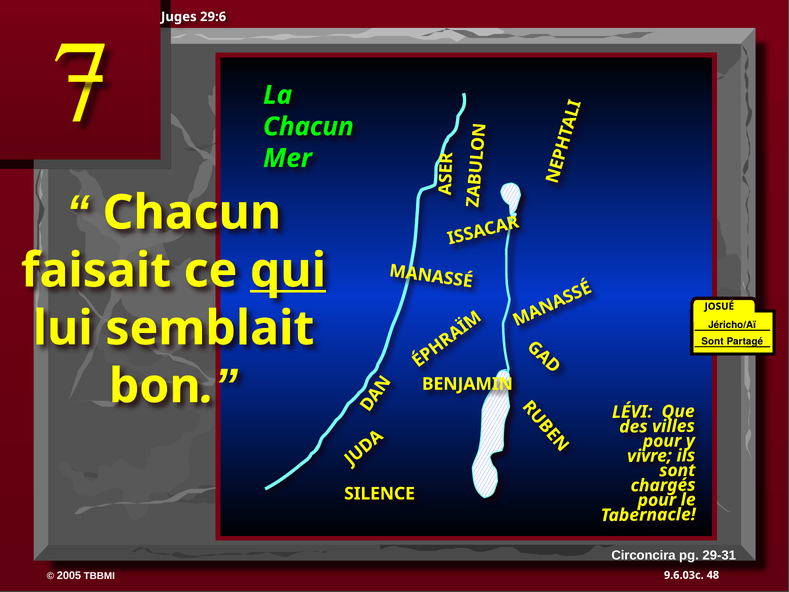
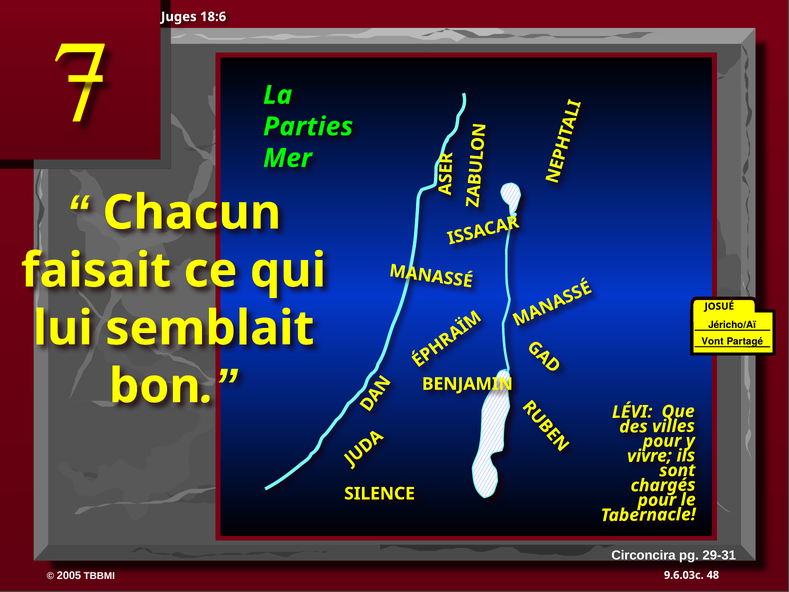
29:6: 29:6 -> 18:6
Chacun at (308, 127): Chacun -> Parties
qui underline: present -> none
Sont at (712, 341): Sont -> Vont
